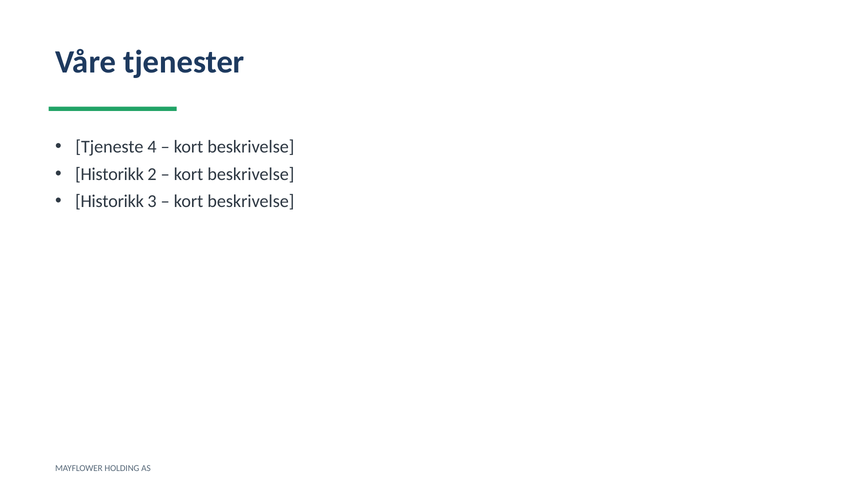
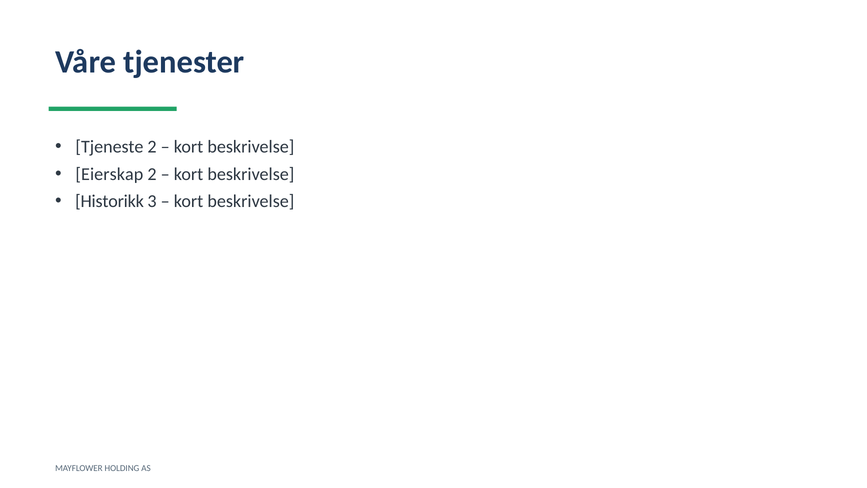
Tjeneste 4: 4 -> 2
Historikk at (110, 174): Historikk -> Eierskap
